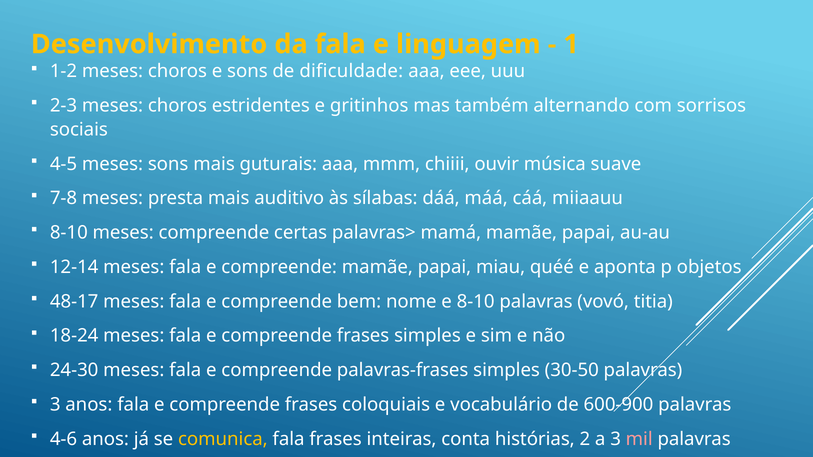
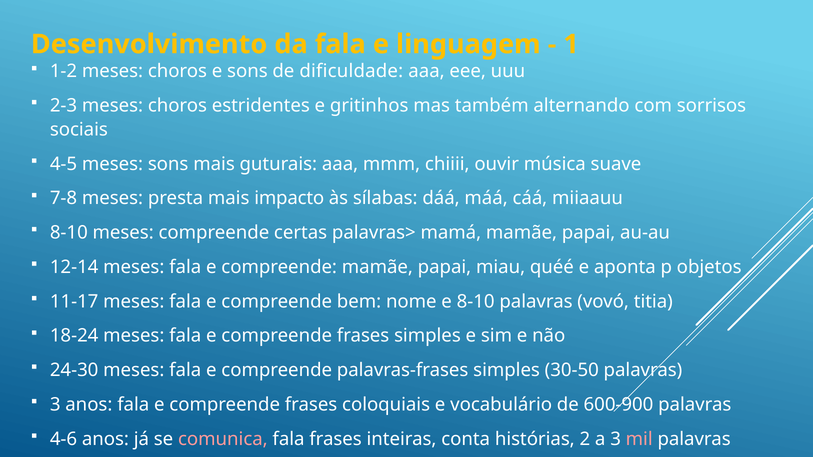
auditivo: auditivo -> impacto
48-17: 48-17 -> 11-17
comunica colour: yellow -> pink
